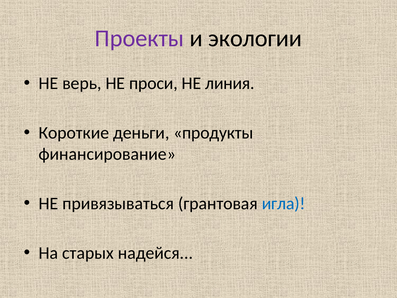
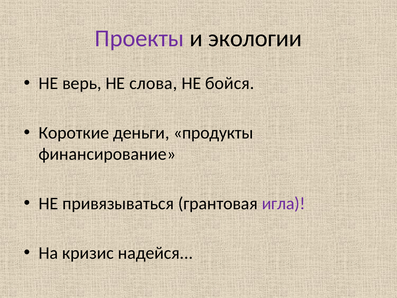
проси: проси -> слова
линия: линия -> бойся
игла colour: blue -> purple
старых: старых -> кризис
